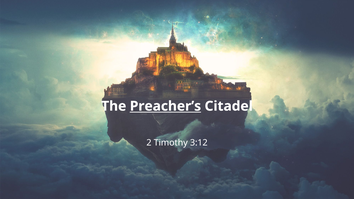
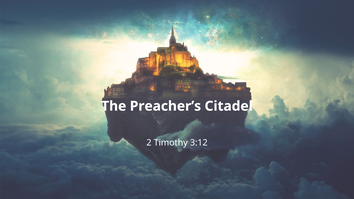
Preacher’s underline: present -> none
